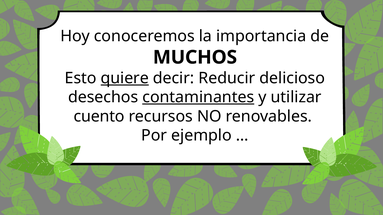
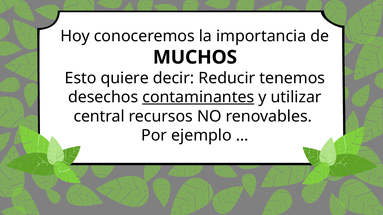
quiere underline: present -> none
delicioso: delicioso -> tenemos
cuento: cuento -> central
